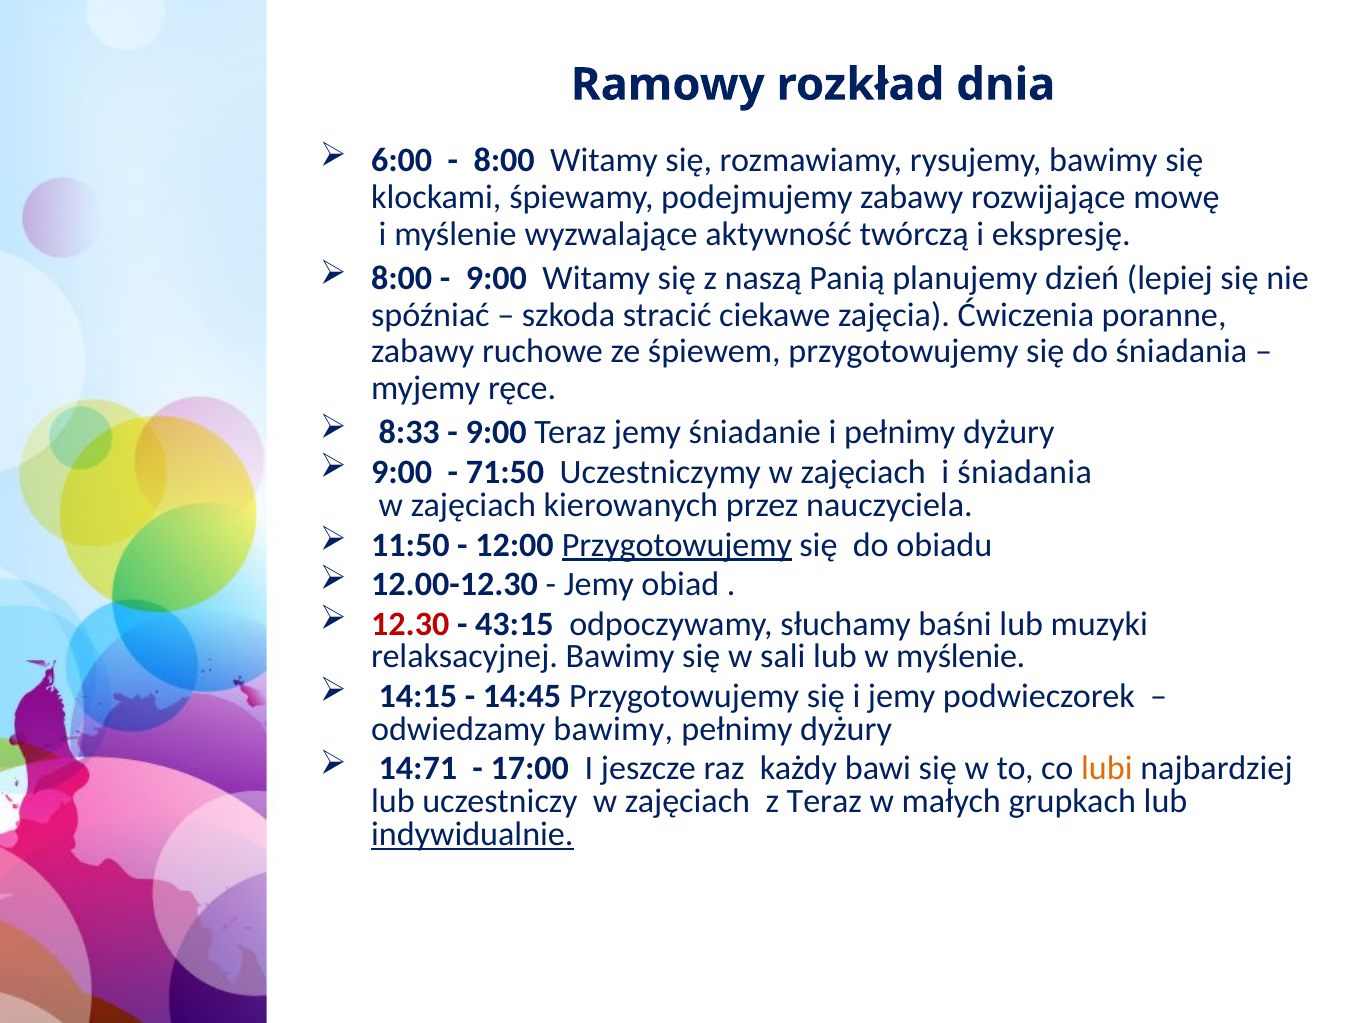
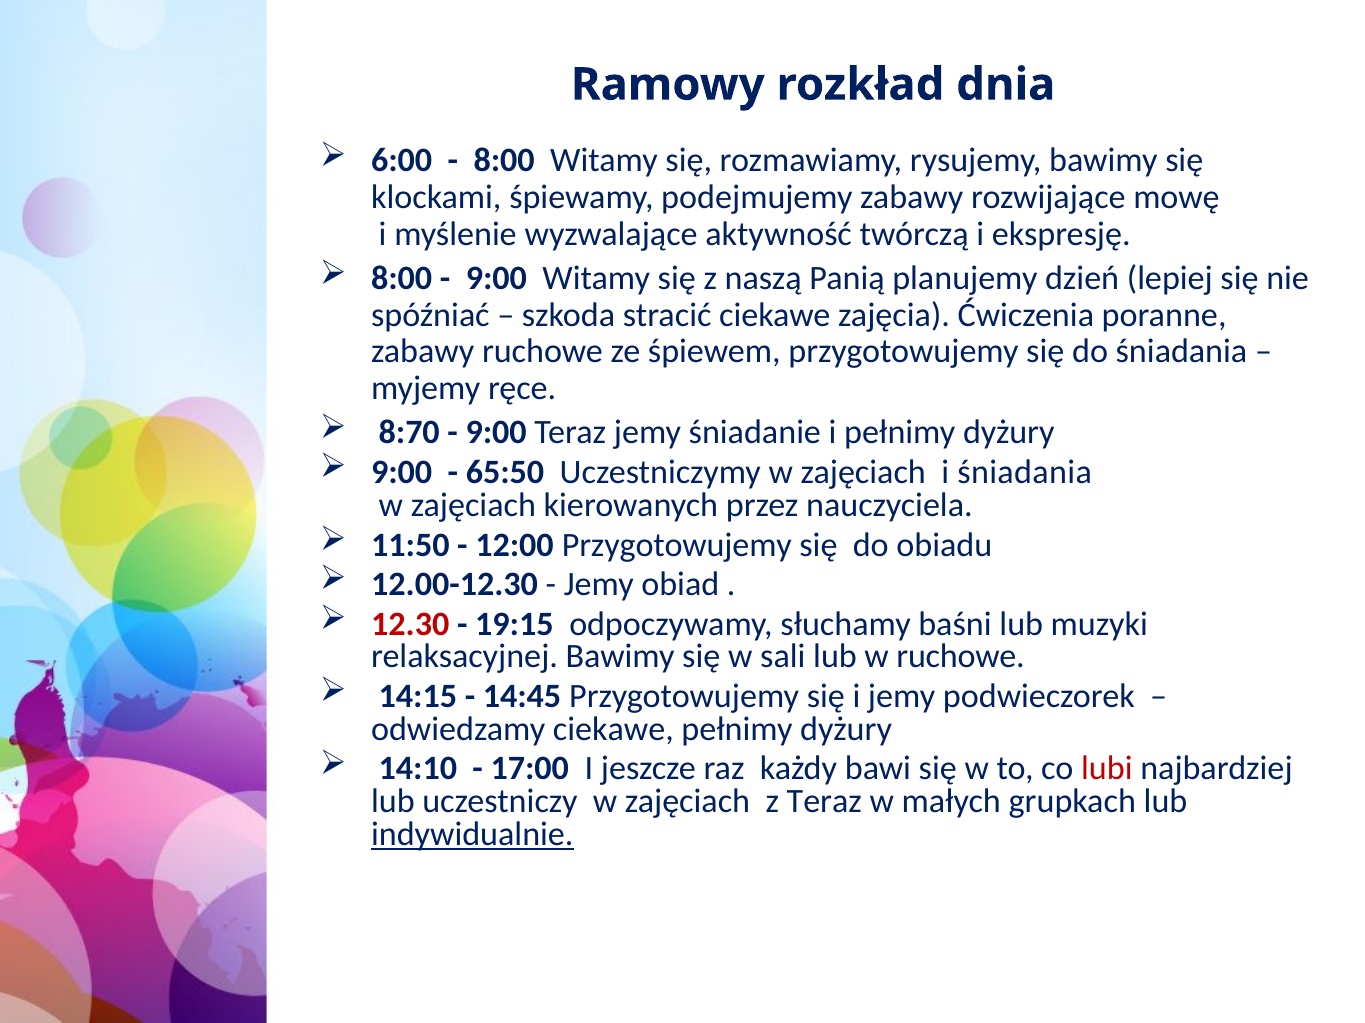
8:33: 8:33 -> 8:70
71:50: 71:50 -> 65:50
Przygotowujemy at (677, 545) underline: present -> none
43:15: 43:15 -> 19:15
w myślenie: myślenie -> ruchowe
odwiedzamy bawimy: bawimy -> ciekawe
14:71: 14:71 -> 14:10
lubi colour: orange -> red
